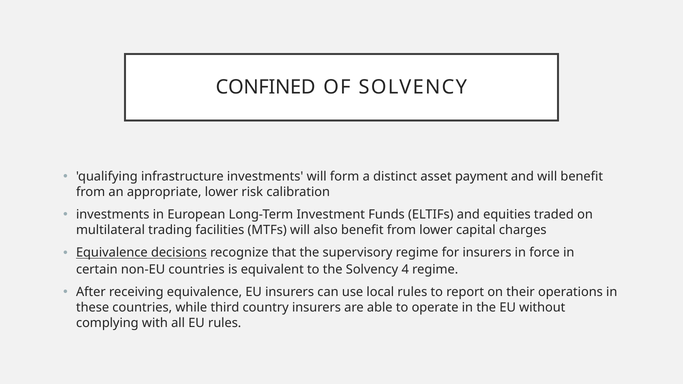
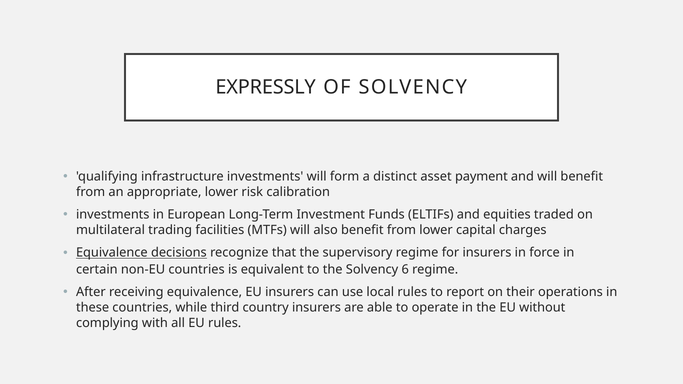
CONFINED: CONFINED -> EXPRESSLY
4: 4 -> 6
